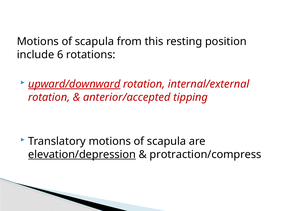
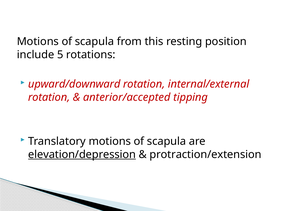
6: 6 -> 5
upward/downward underline: present -> none
protraction/compress: protraction/compress -> protraction/extension
